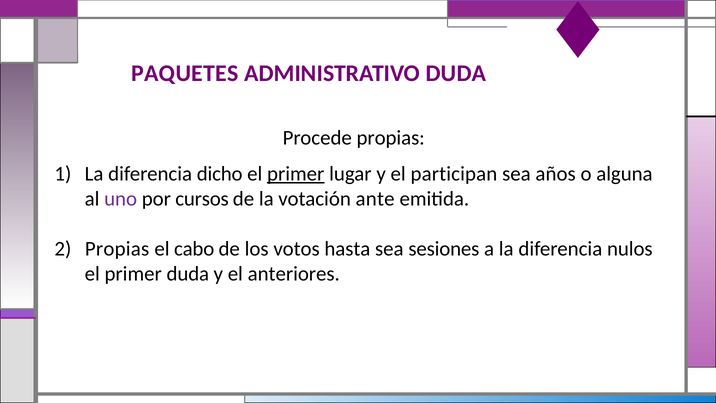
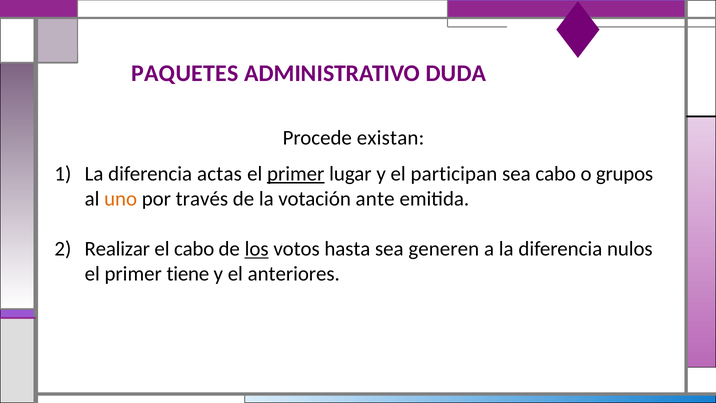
Procede propias: propias -> existan
dicho: dicho -> actas
sea años: años -> cabo
alguna: alguna -> grupos
uno colour: purple -> orange
cursos: cursos -> través
Propias at (117, 249): Propias -> Realizar
los underline: none -> present
sesiones: sesiones -> generen
primer duda: duda -> tiene
